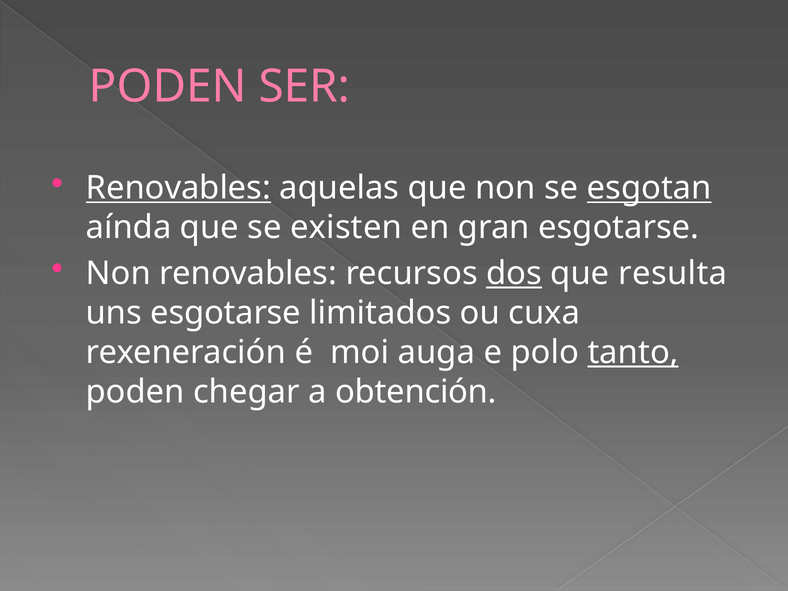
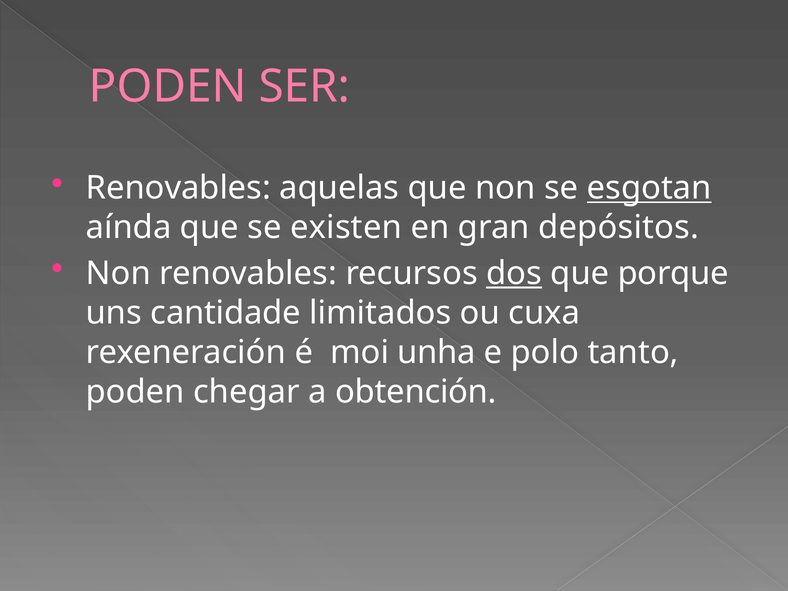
Renovables at (178, 188) underline: present -> none
gran esgotarse: esgotarse -> depósitos
resulta: resulta -> porque
uns esgotarse: esgotarse -> cantidade
auga: auga -> unha
tanto underline: present -> none
